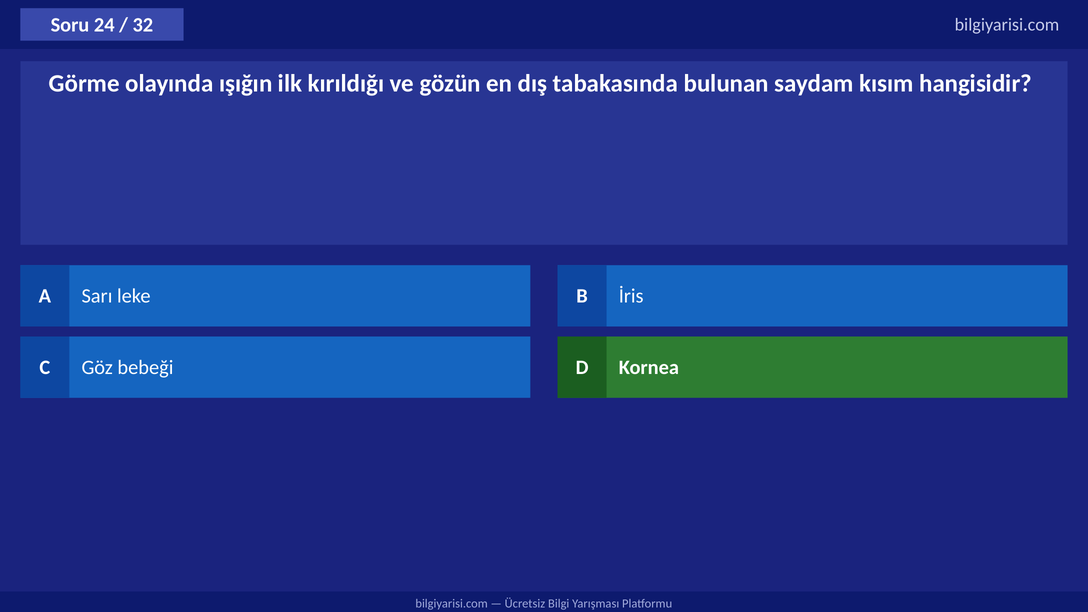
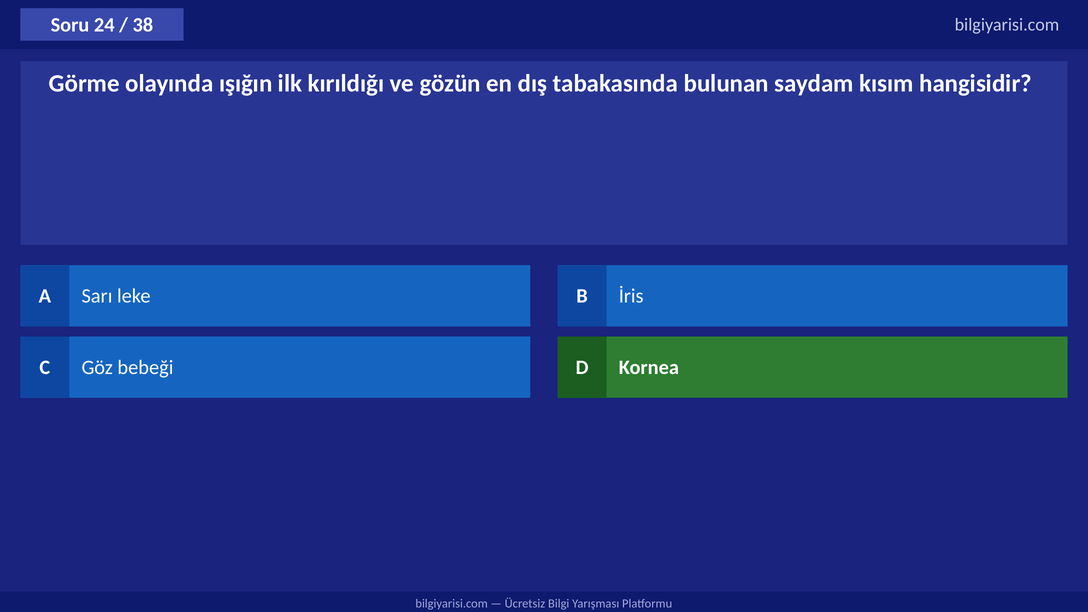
32: 32 -> 38
